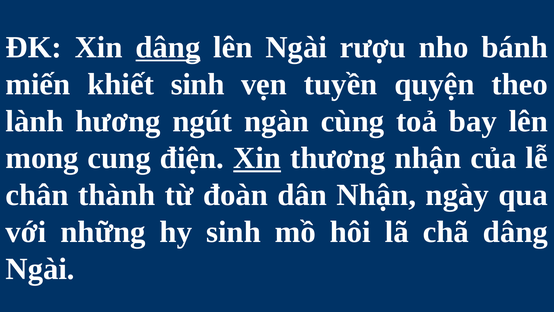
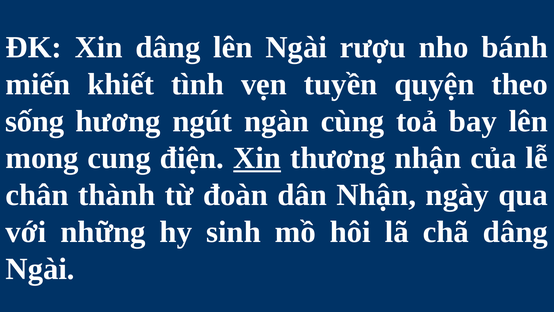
dâng at (168, 47) underline: present -> none
khiết sinh: sinh -> tình
lành: lành -> sống
